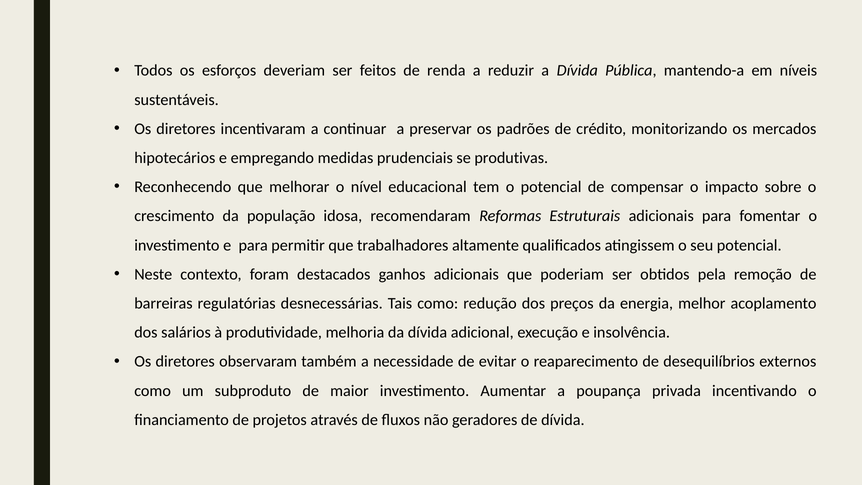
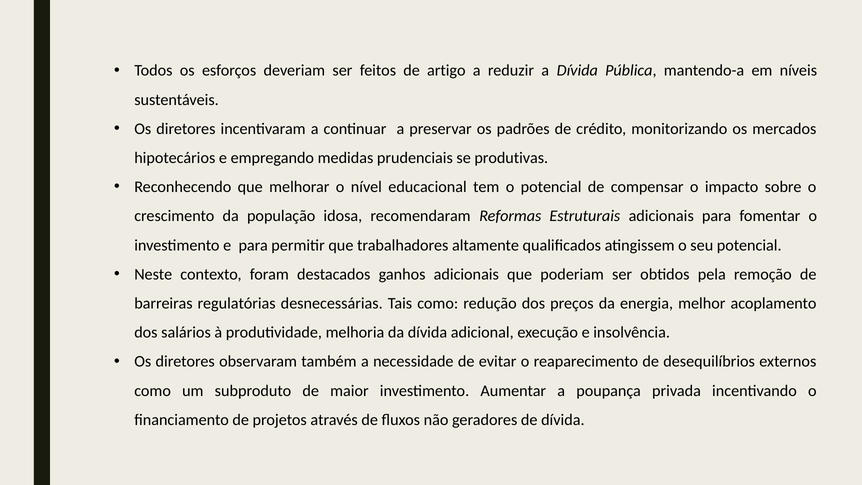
renda: renda -> artigo
